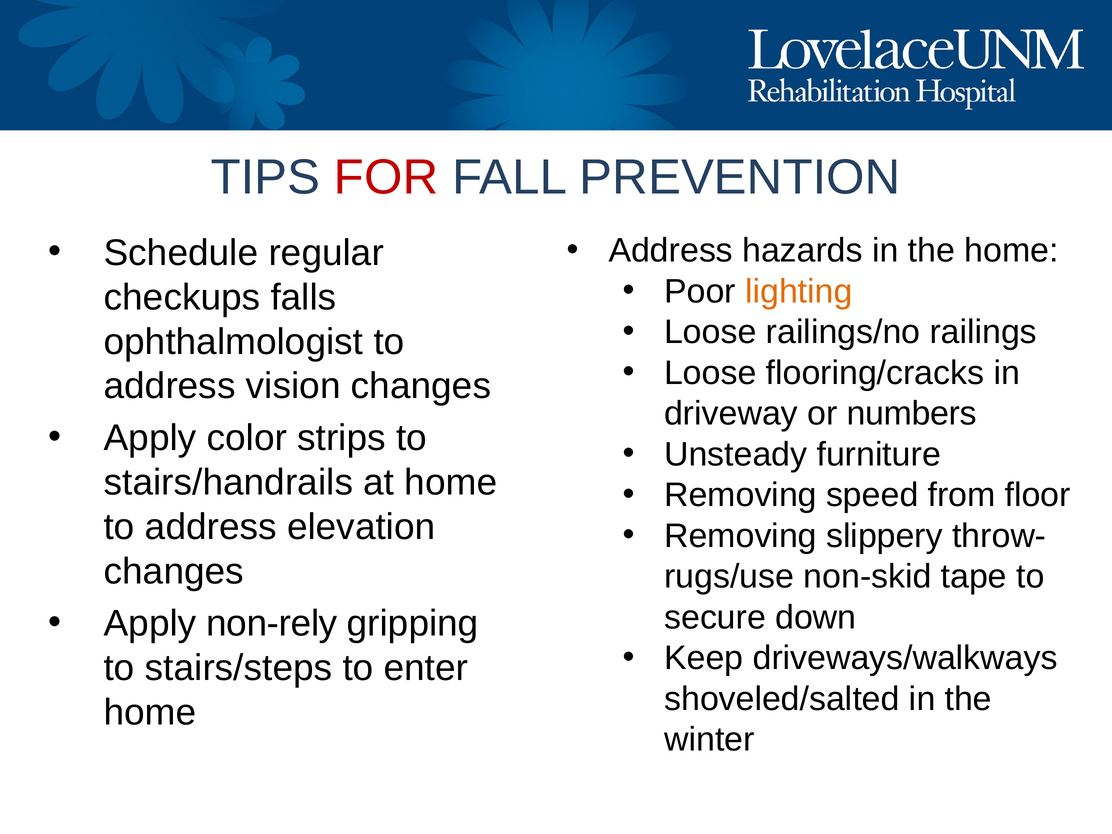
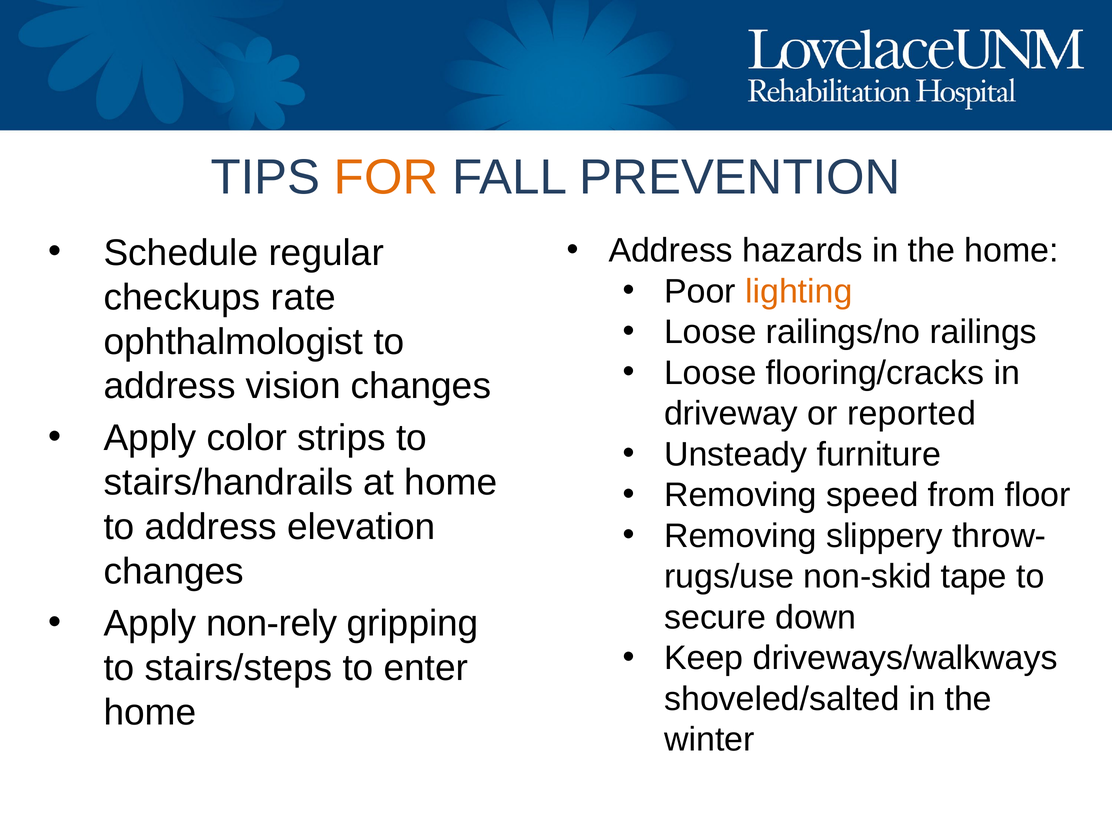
FOR colour: red -> orange
falls: falls -> rate
numbers: numbers -> reported
